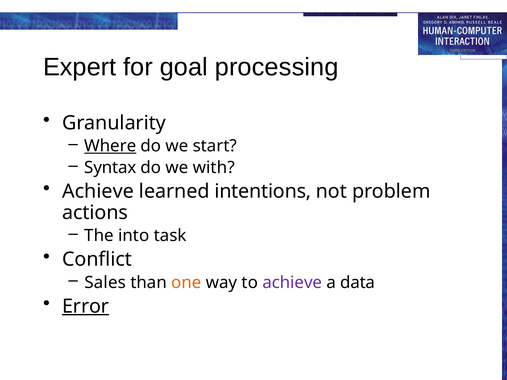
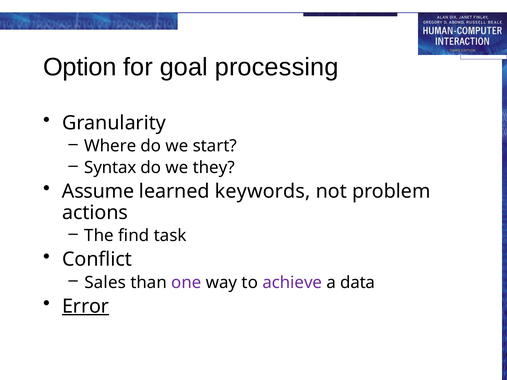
Expert: Expert -> Option
Where underline: present -> none
with: with -> they
Achieve at (98, 191): Achieve -> Assume
intentions: intentions -> keywords
into: into -> find
one colour: orange -> purple
